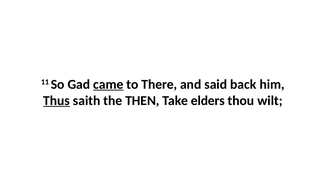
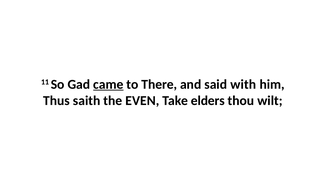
back: back -> with
Thus underline: present -> none
THEN: THEN -> EVEN
